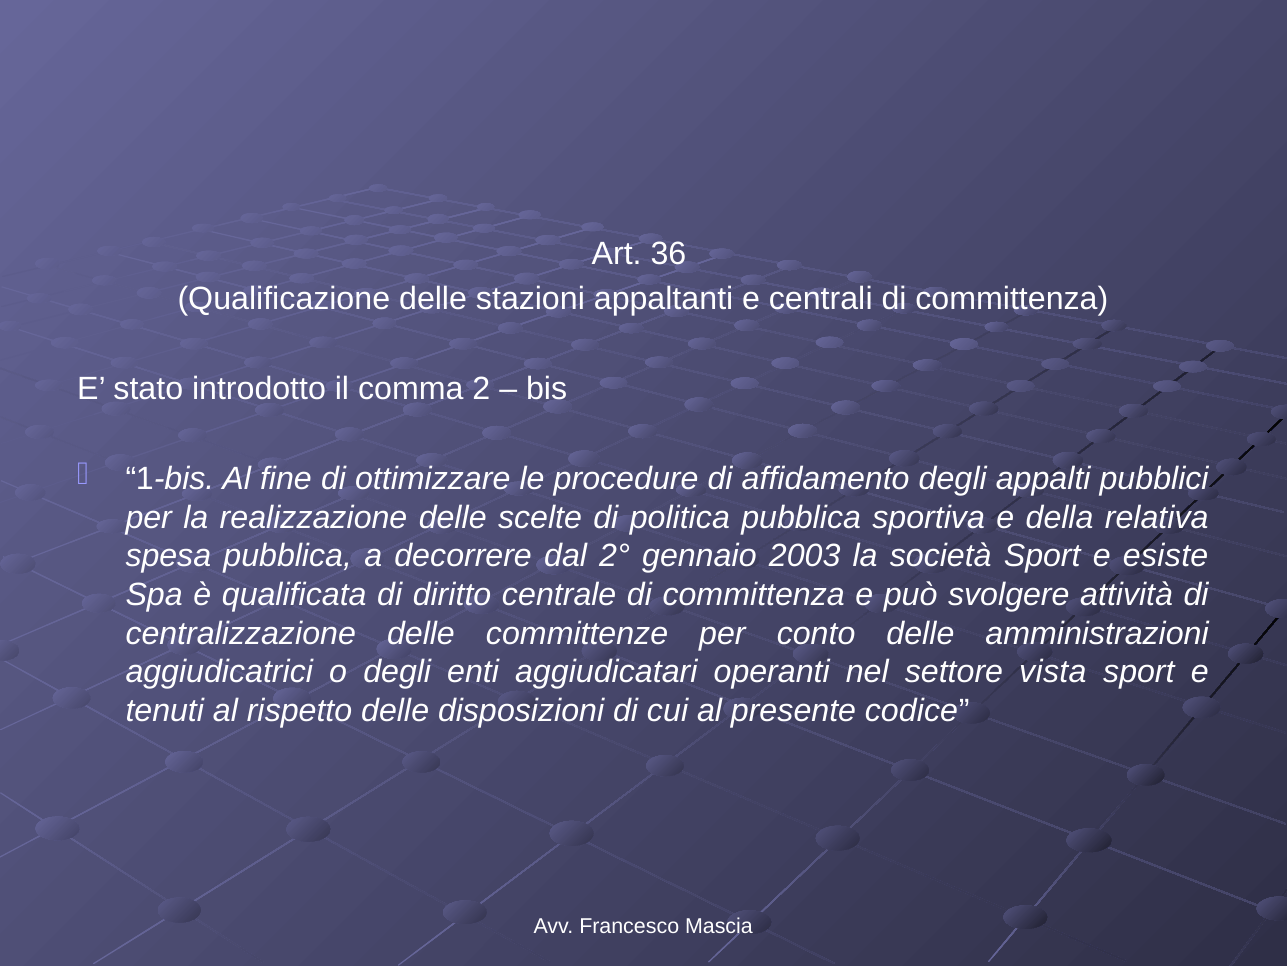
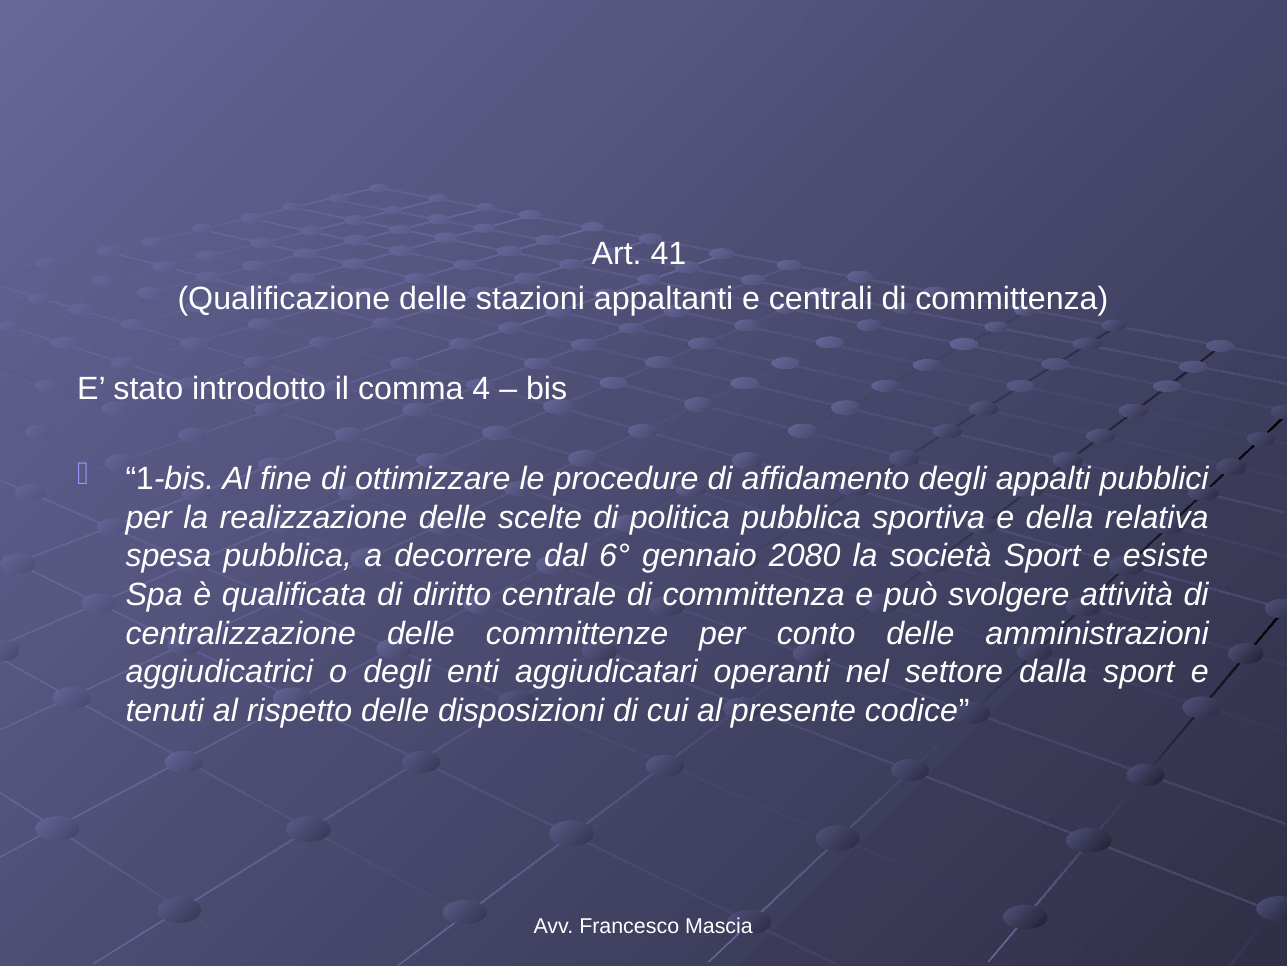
36: 36 -> 41
2: 2 -> 4
2°: 2° -> 6°
2003: 2003 -> 2080
vista: vista -> dalla
